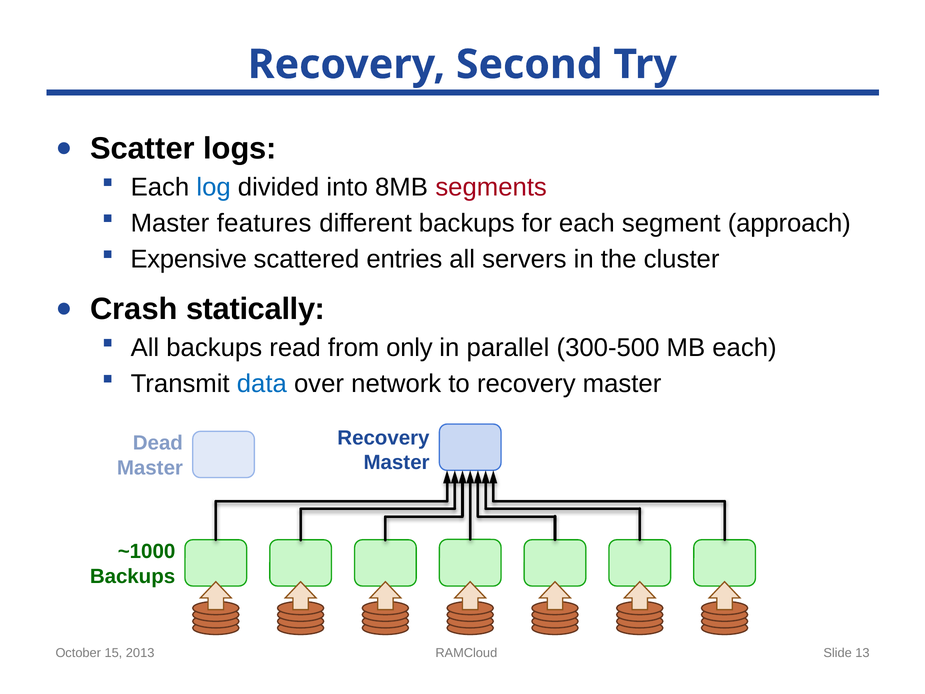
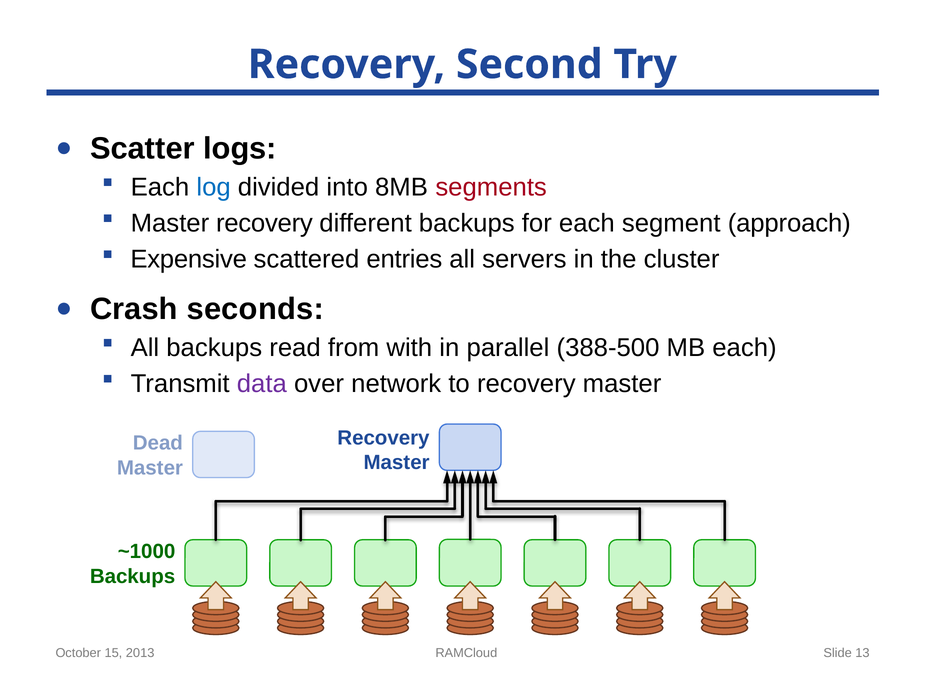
features at (264, 223): features -> recovery
statically: statically -> seconds
only: only -> with
300-500: 300-500 -> 388-500
data colour: blue -> purple
